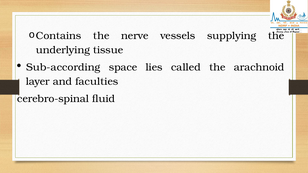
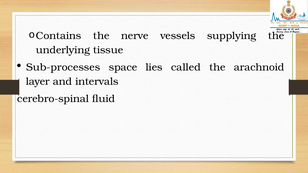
Sub-according: Sub-according -> Sub-processes
faculties: faculties -> intervals
